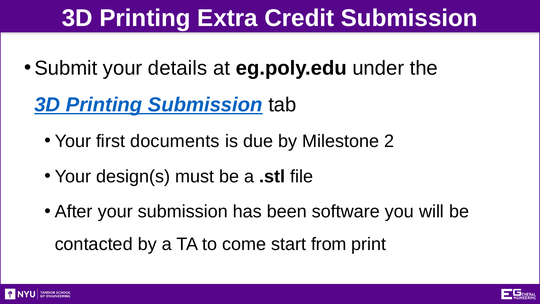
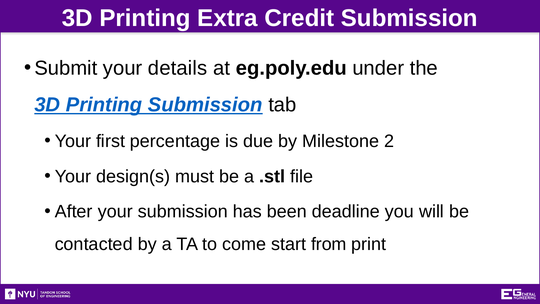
documents: documents -> percentage
software: software -> deadline
